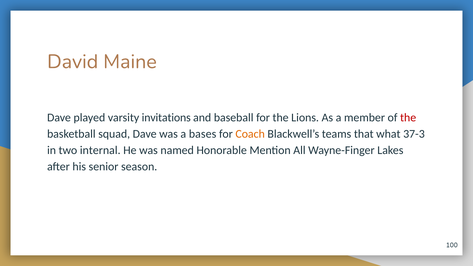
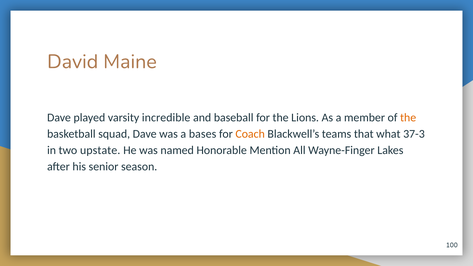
invitations: invitations -> incredible
the at (408, 118) colour: red -> orange
internal: internal -> upstate
